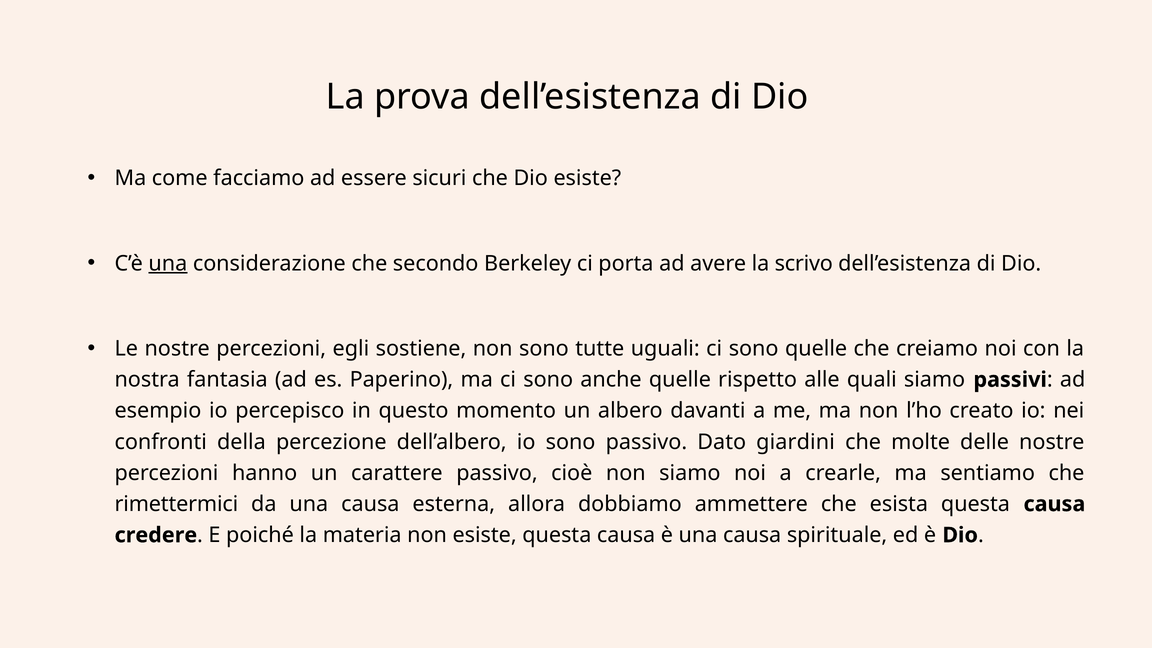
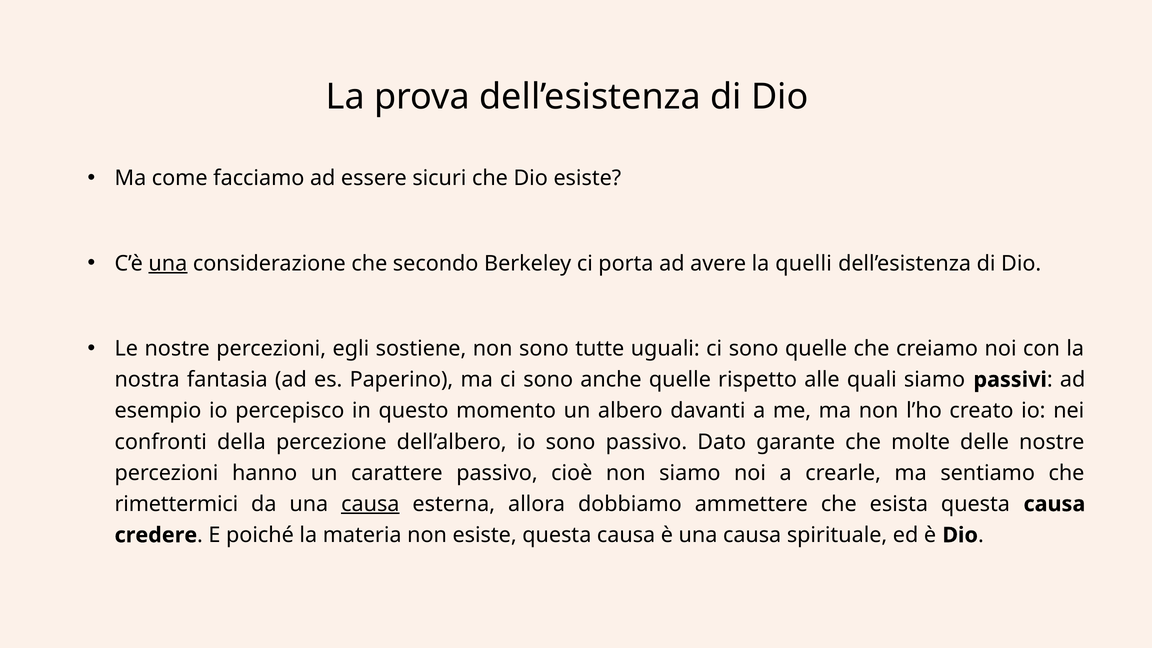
scrivo: scrivo -> quelli
giardini: giardini -> garante
causa at (370, 504) underline: none -> present
